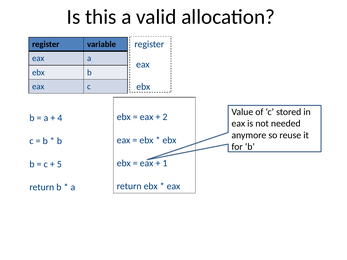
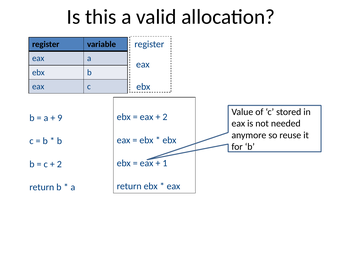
4: 4 -> 9
5 at (59, 164): 5 -> 2
